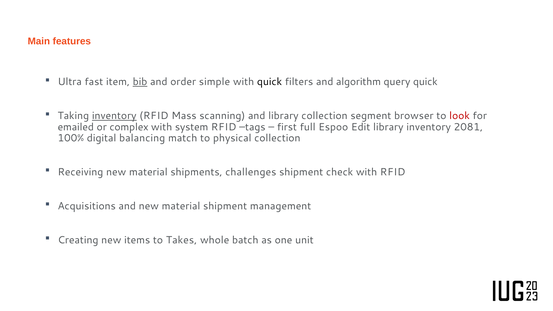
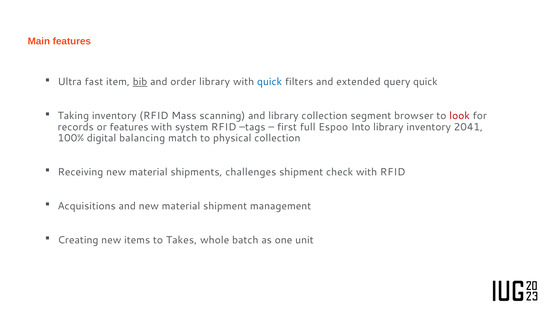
order simple: simple -> library
quick at (270, 82) colour: black -> blue
algorithm: algorithm -> extended
inventory at (114, 116) underline: present -> none
emailed: emailed -> records
or complex: complex -> features
Edit: Edit -> Into
2081: 2081 -> 2041
